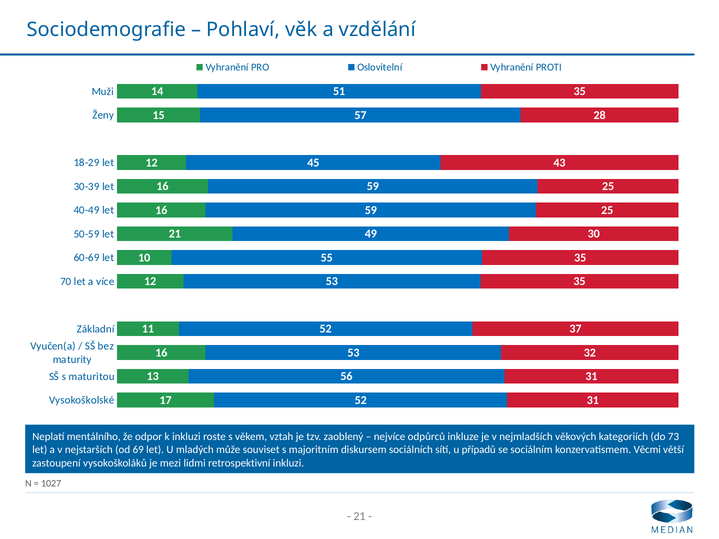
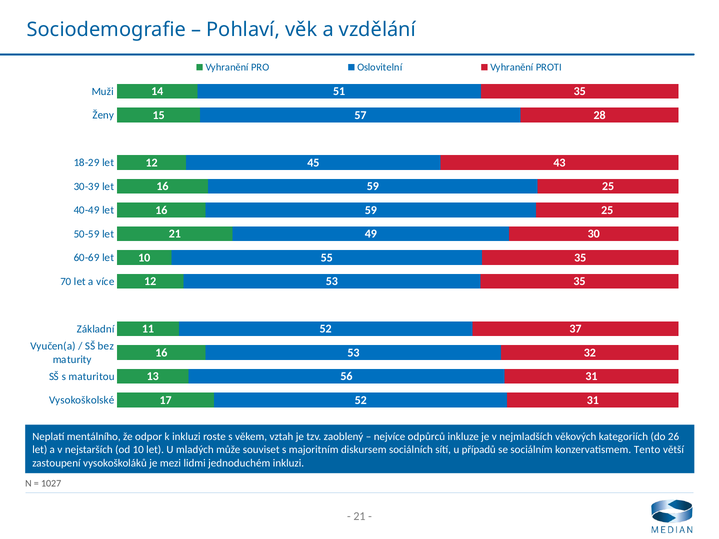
73: 73 -> 26
od 69: 69 -> 10
Věcmi: Věcmi -> Tento
retrospektivní: retrospektivní -> jednoduchém
